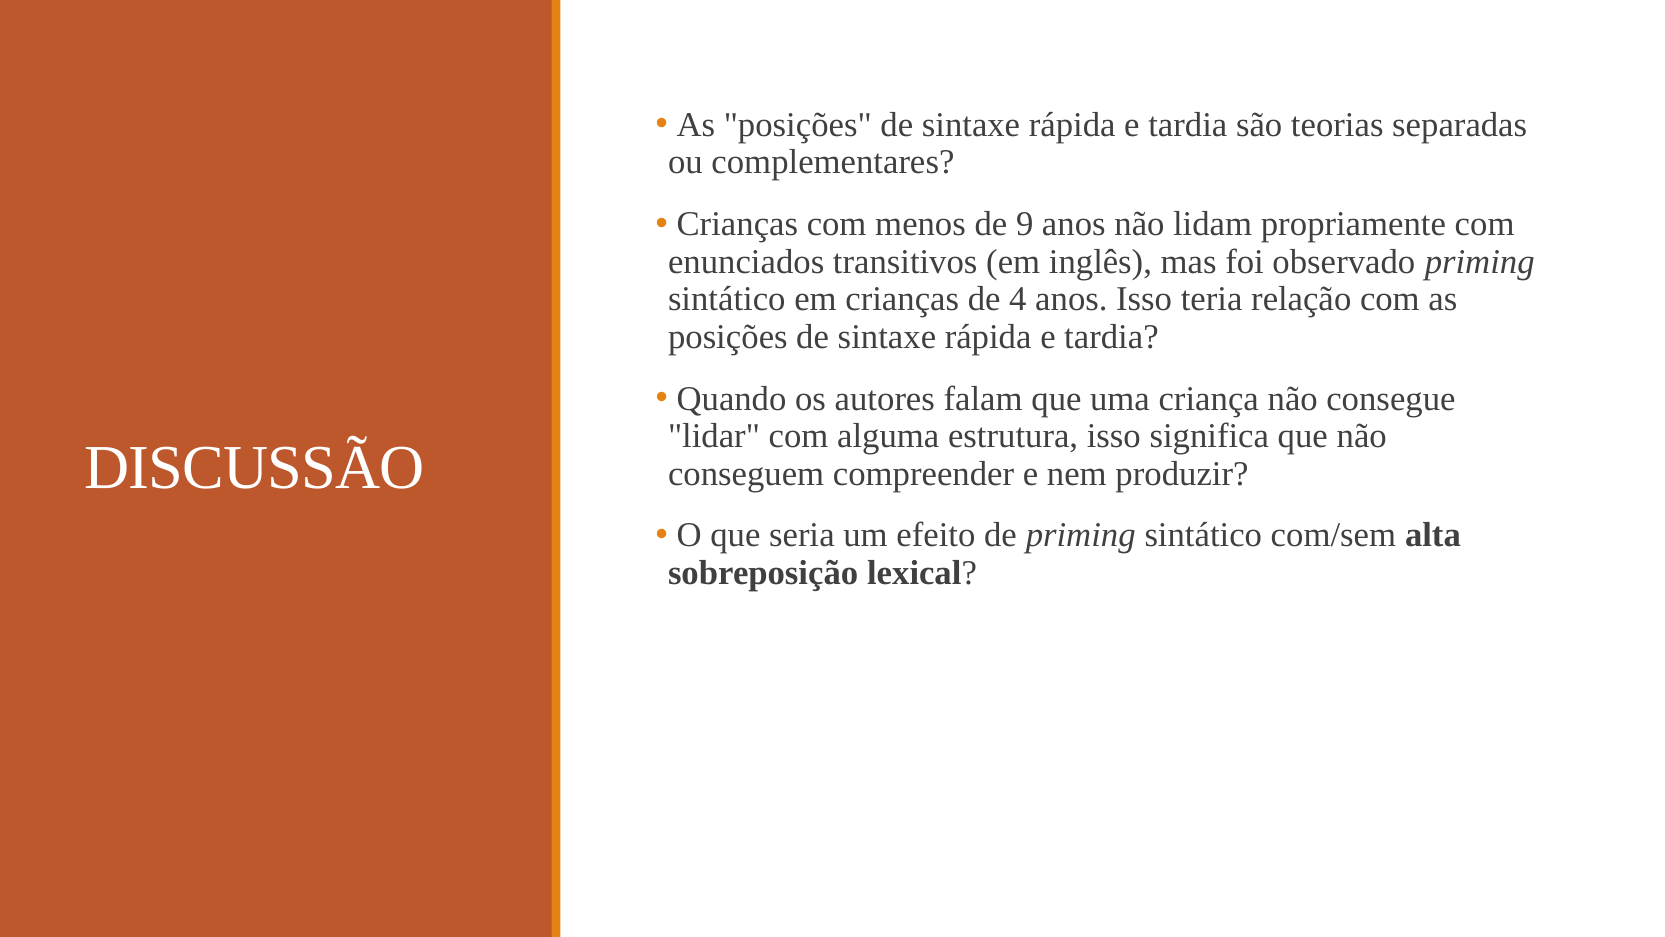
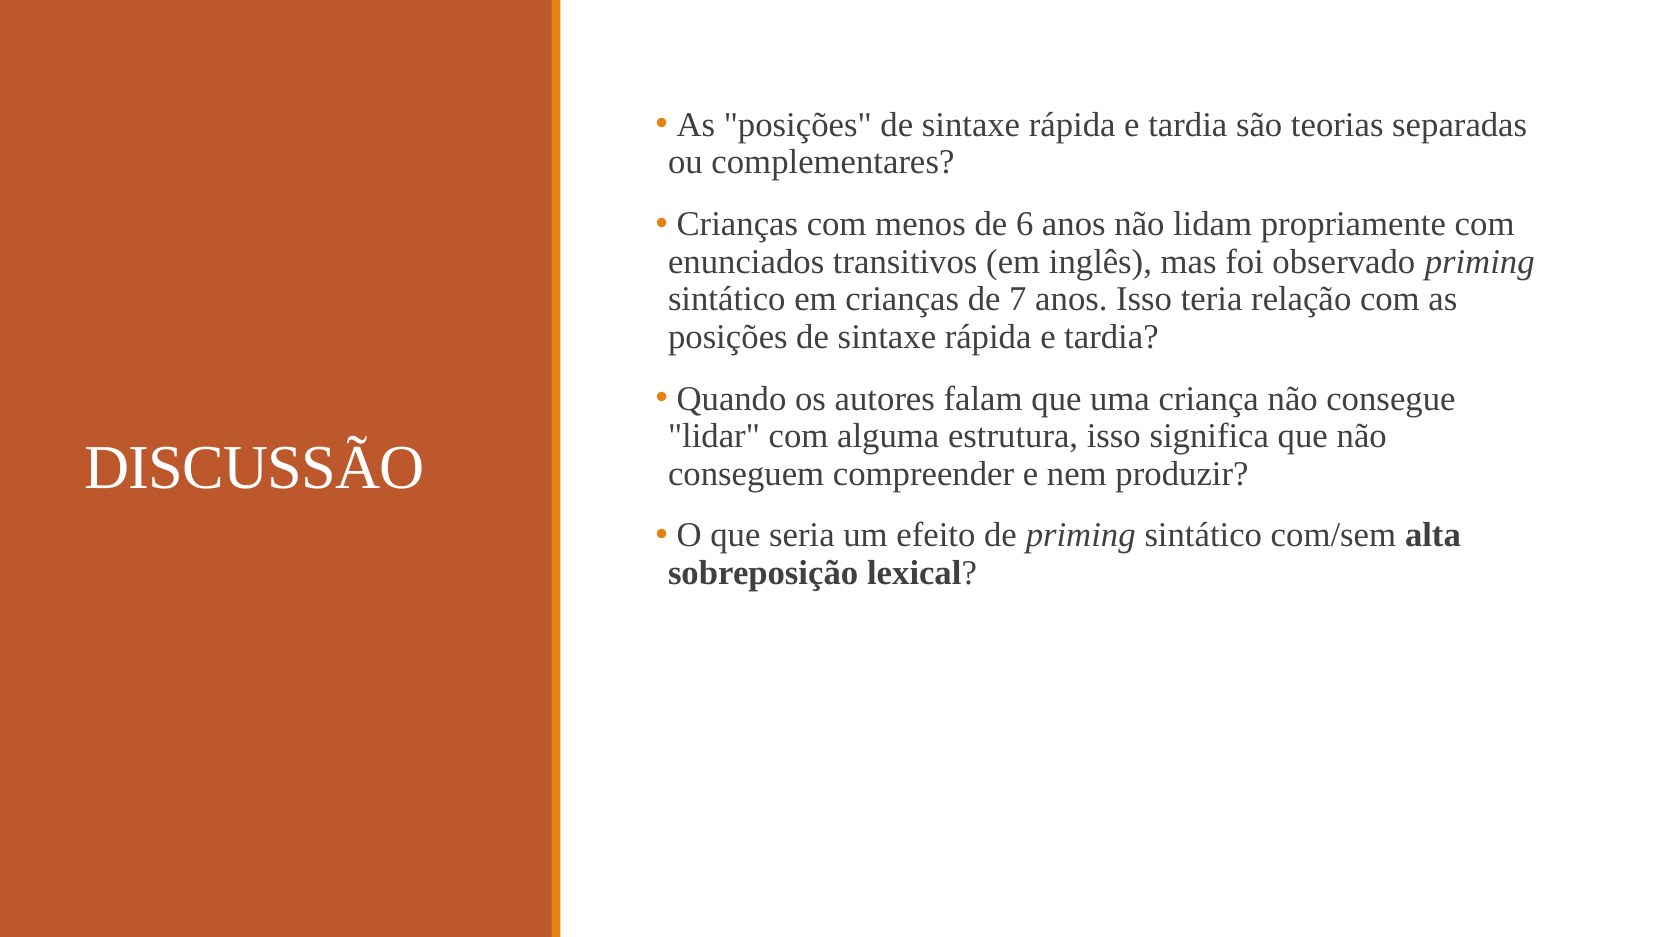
9: 9 -> 6
4: 4 -> 7
